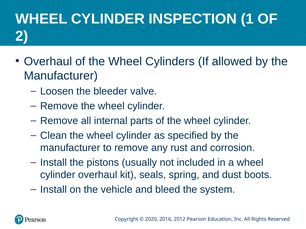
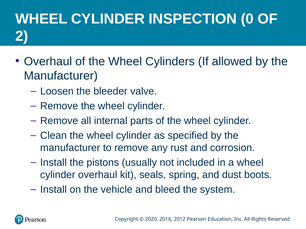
1: 1 -> 0
